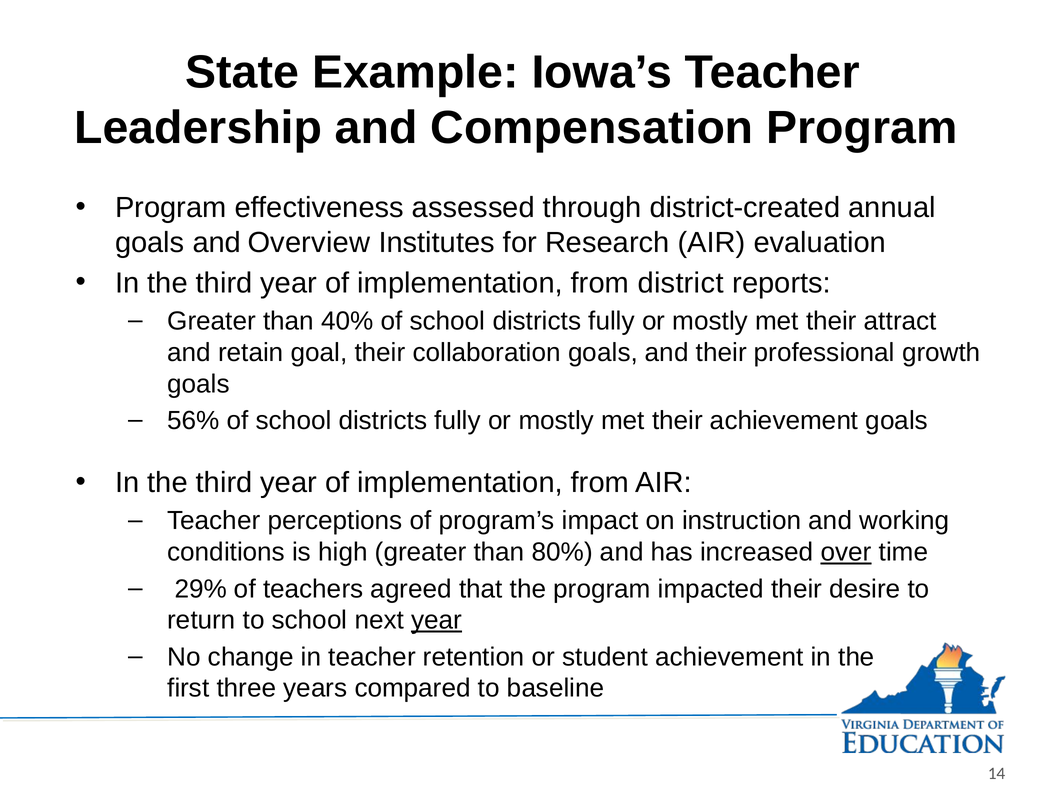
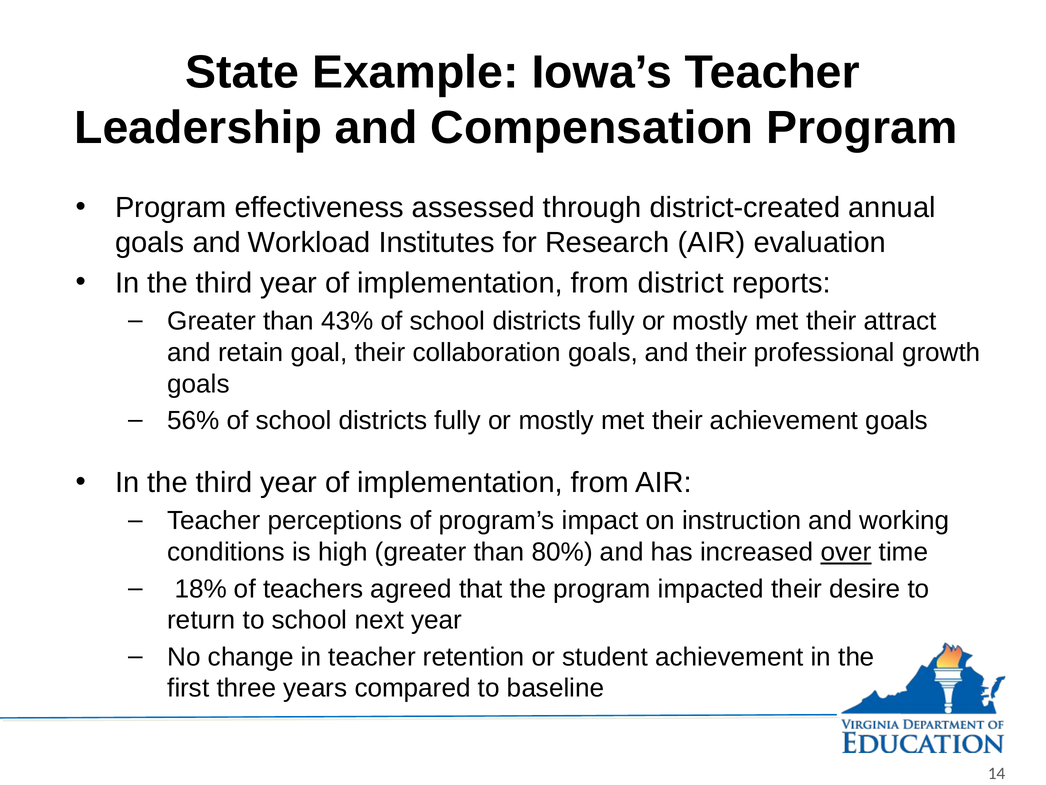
Overview: Overview -> Workload
40%: 40% -> 43%
29%: 29% -> 18%
year at (437, 620) underline: present -> none
